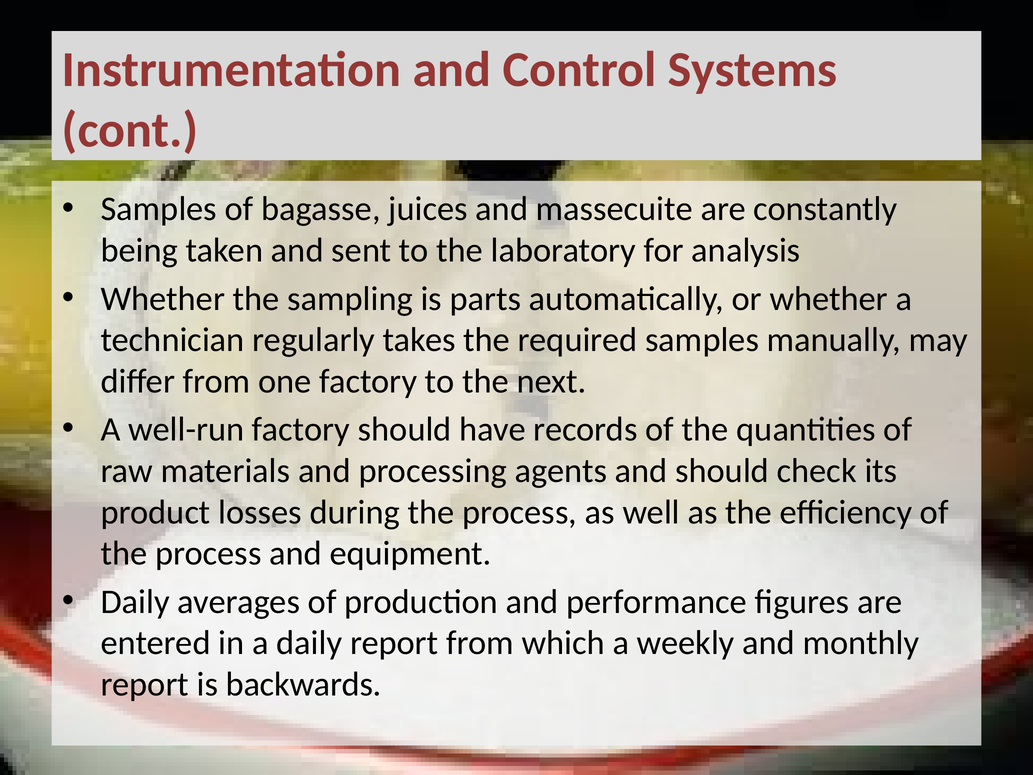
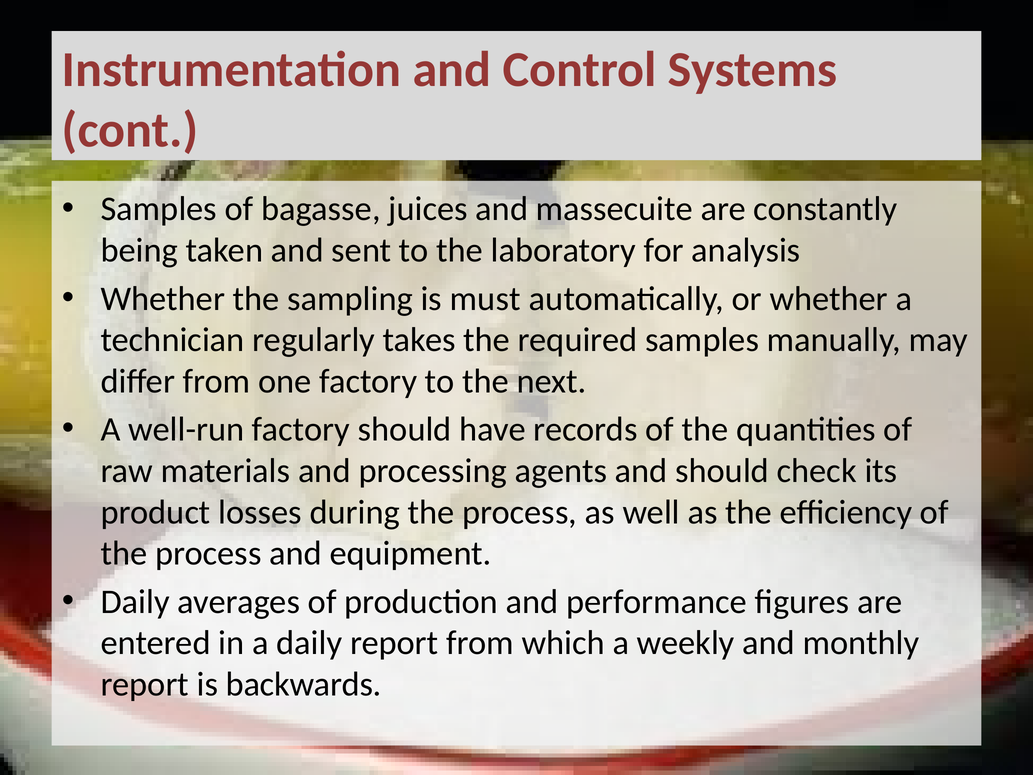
parts: parts -> must
